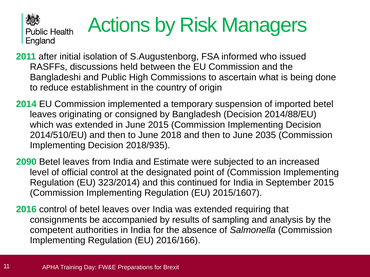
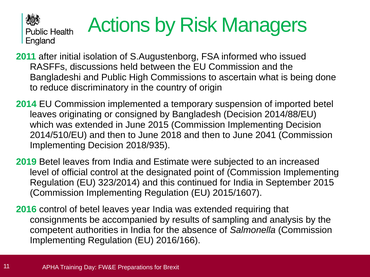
establishment: establishment -> discriminatory
2035: 2035 -> 2041
2090: 2090 -> 2019
over: over -> year
